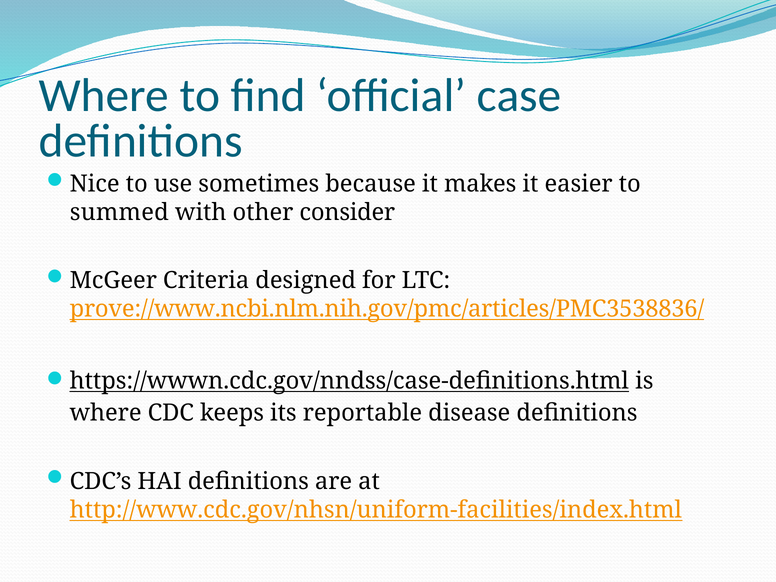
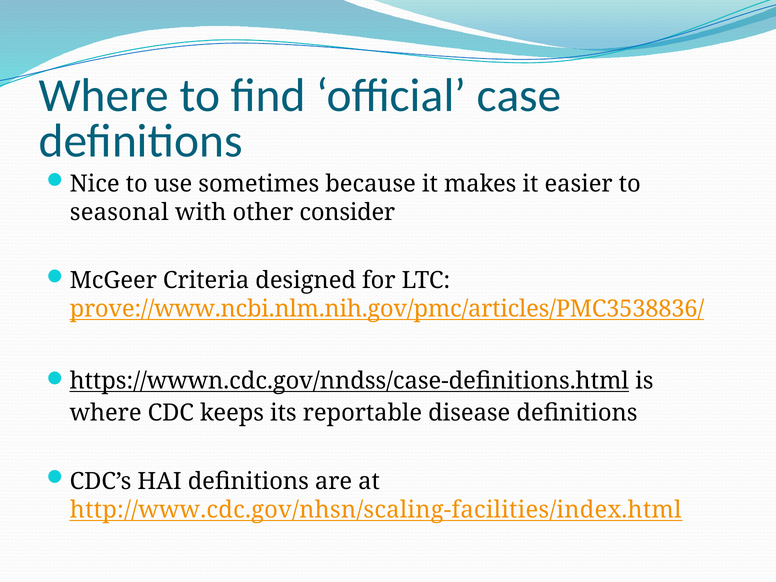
summed: summed -> seasonal
http://www.cdc.gov/nhsn/uniform-facilities/index.html: http://www.cdc.gov/nhsn/uniform-facilities/index.html -> http://www.cdc.gov/nhsn/scaling-facilities/index.html
